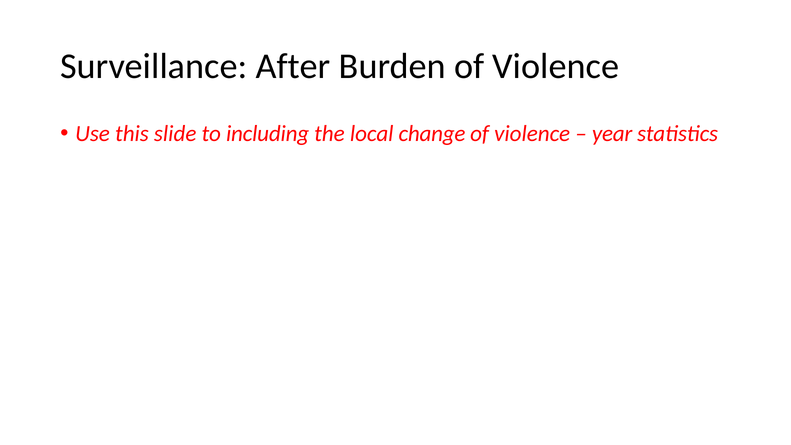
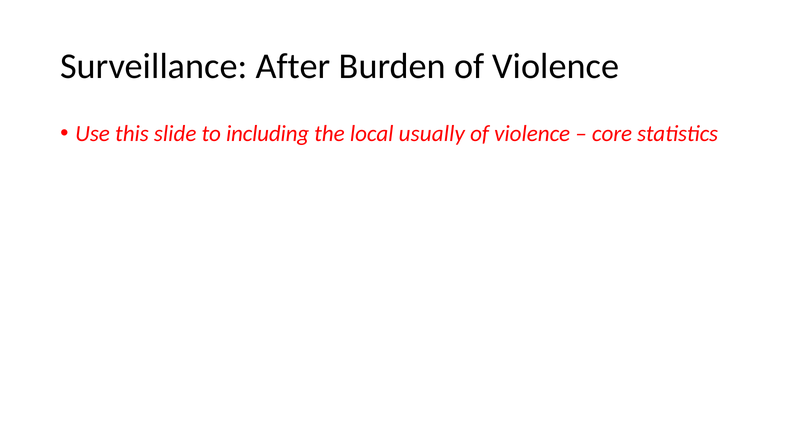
change: change -> usually
year: year -> core
